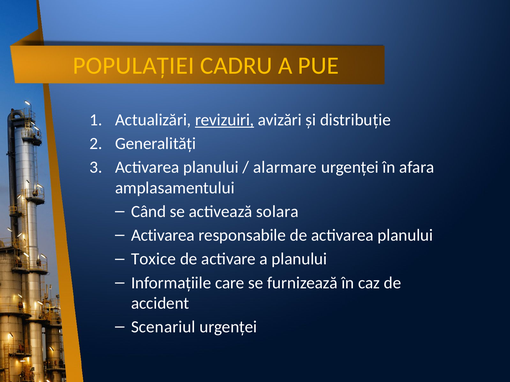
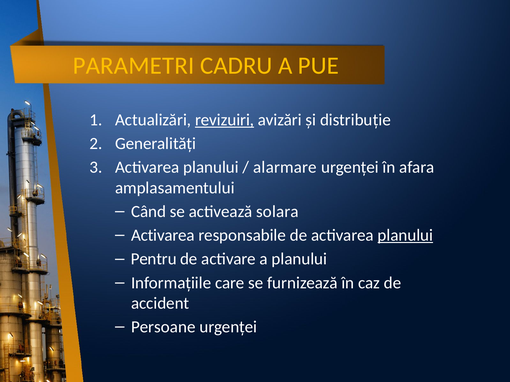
POPULAȚIEI: POPULAȚIEI -> PARAMETRI
planului at (405, 236) underline: none -> present
Toxice: Toxice -> Pentru
Scenariul: Scenariul -> Persoane
